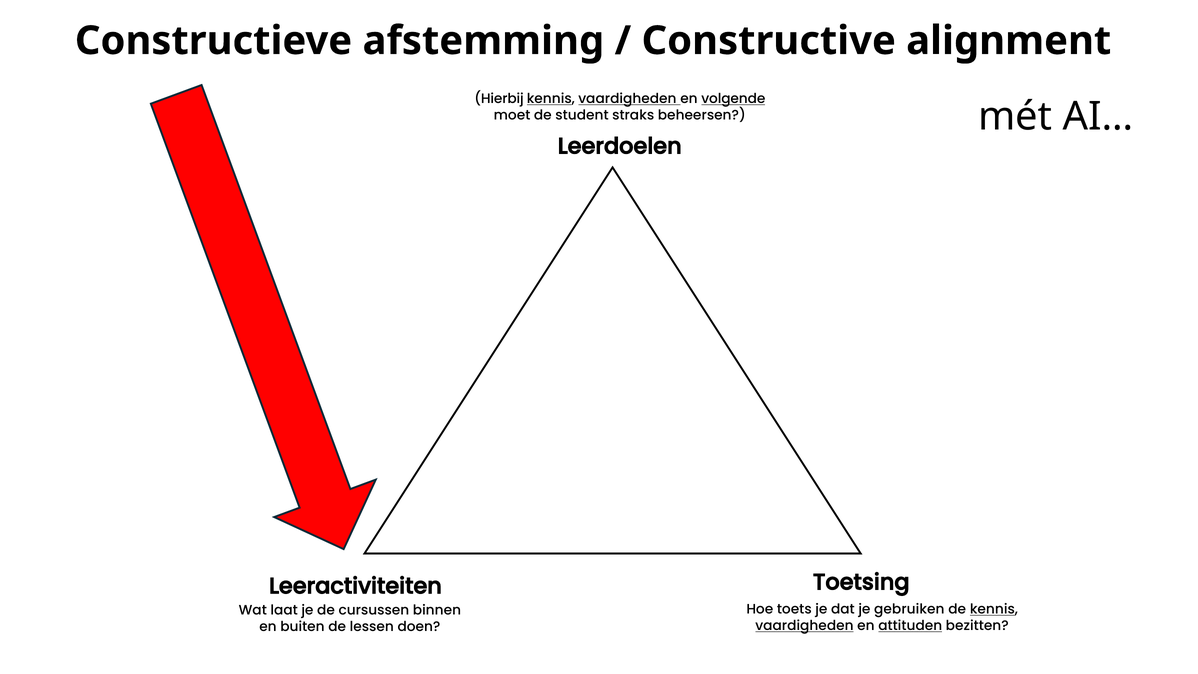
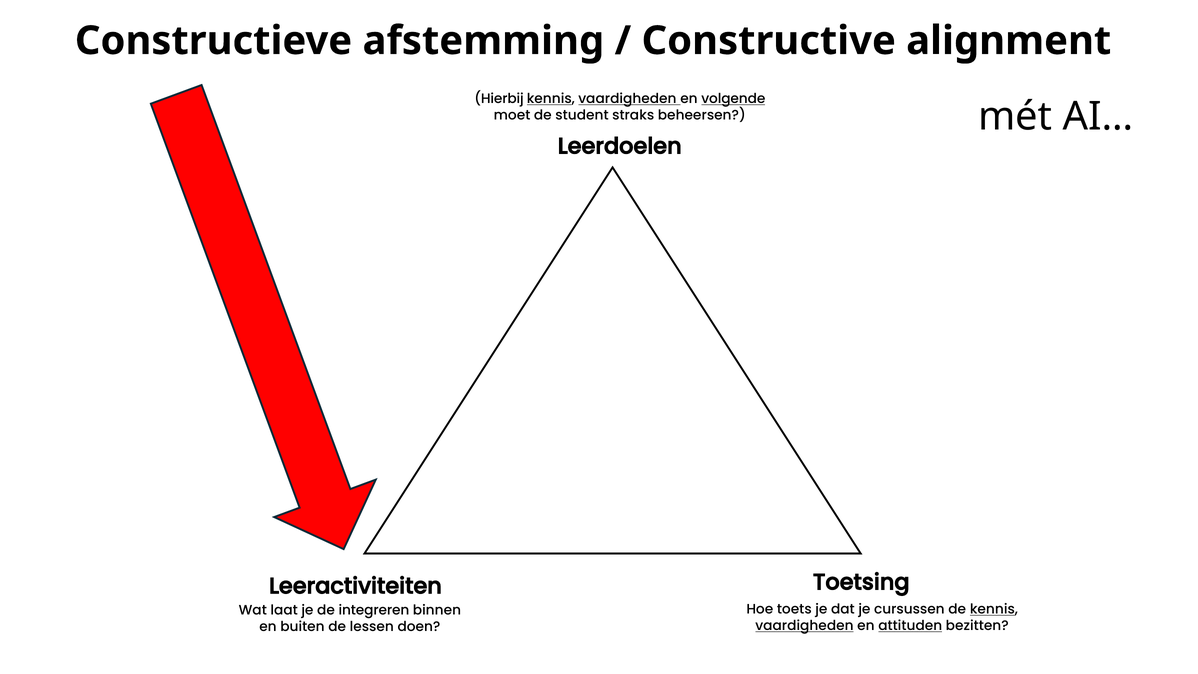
gebruiken: gebruiken -> cursussen
cursussen: cursussen -> integreren
